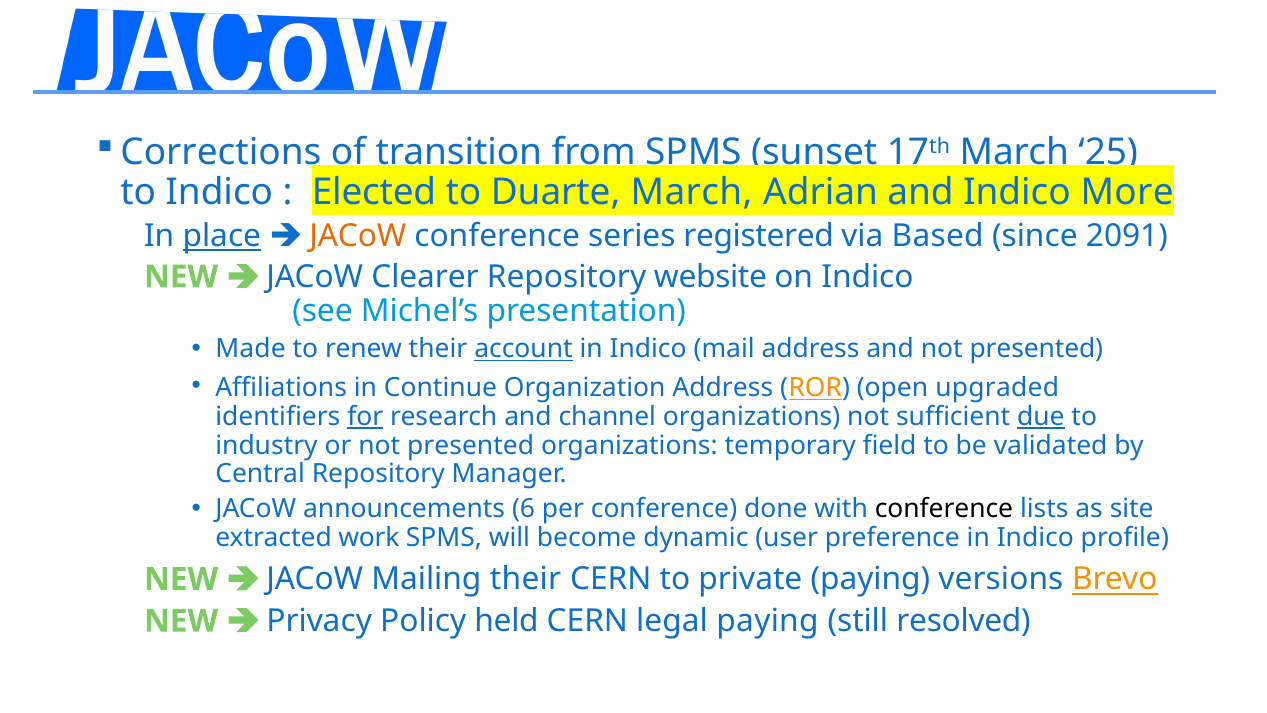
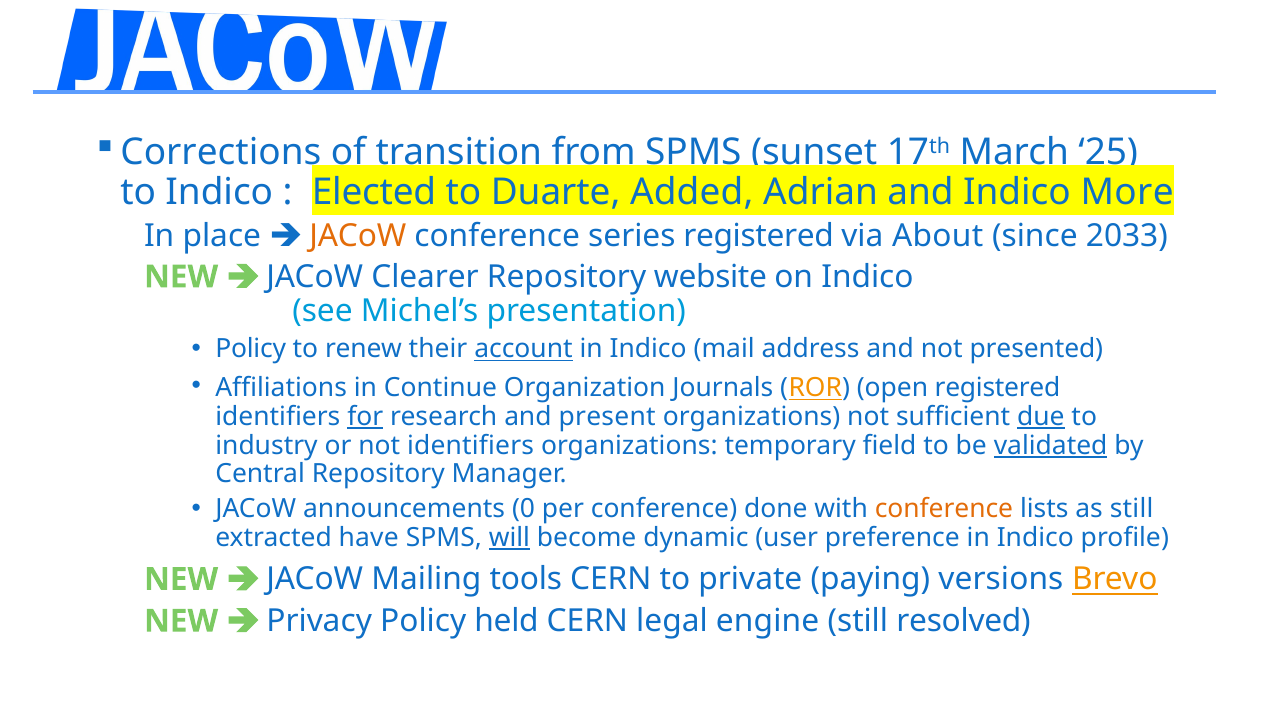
Duarte March: March -> Added
place underline: present -> none
Based: Based -> About
2091: 2091 -> 2033
Made at (251, 349): Made -> Policy
Organization Address: Address -> Journals
open upgraded: upgraded -> registered
channel: channel -> present
or not presented: presented -> identifiers
validated underline: none -> present
6: 6 -> 0
conference at (944, 509) colour: black -> orange
as site: site -> still
work: work -> have
will underline: none -> present
Mailing their: their -> tools
legal paying: paying -> engine
